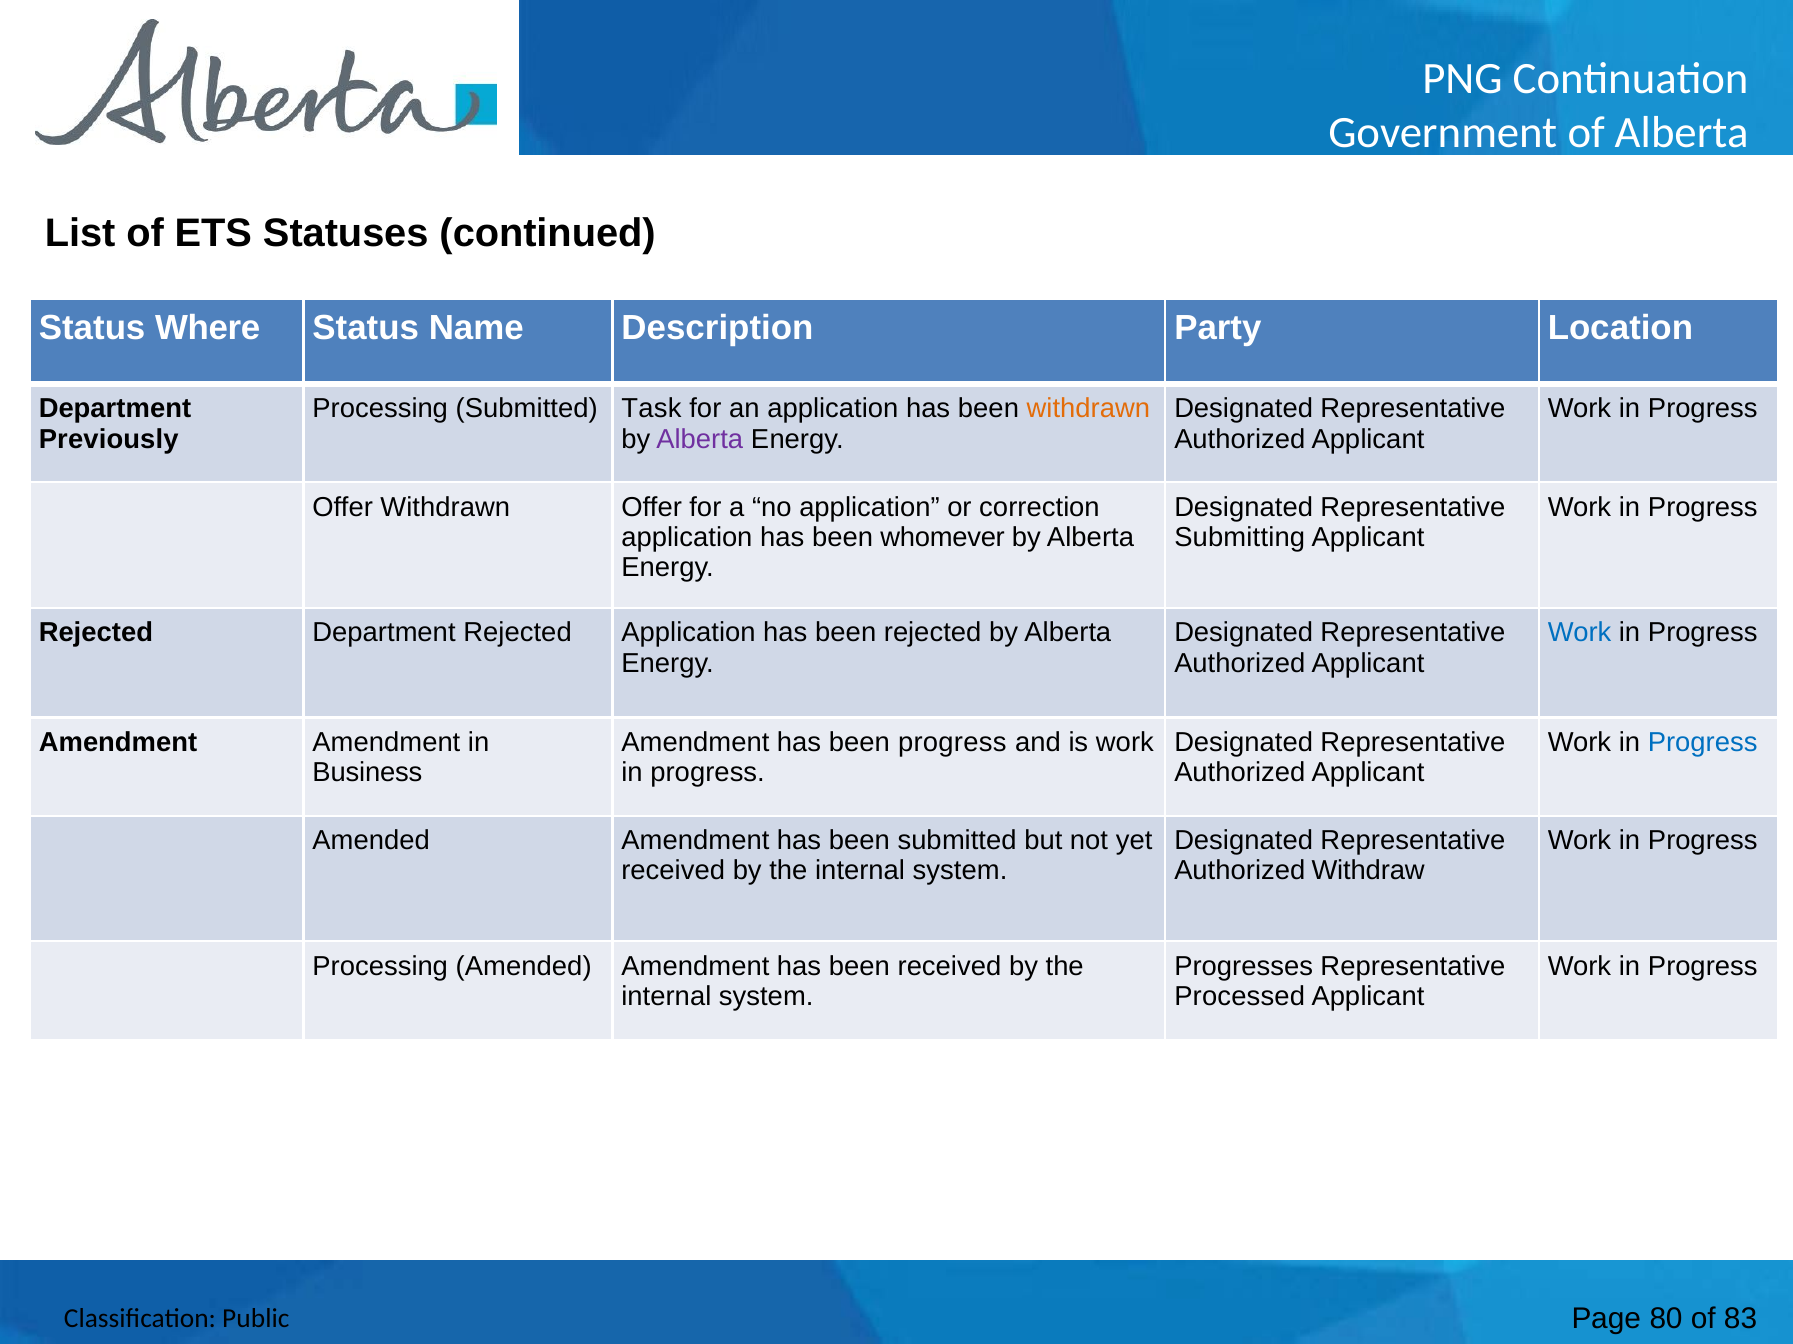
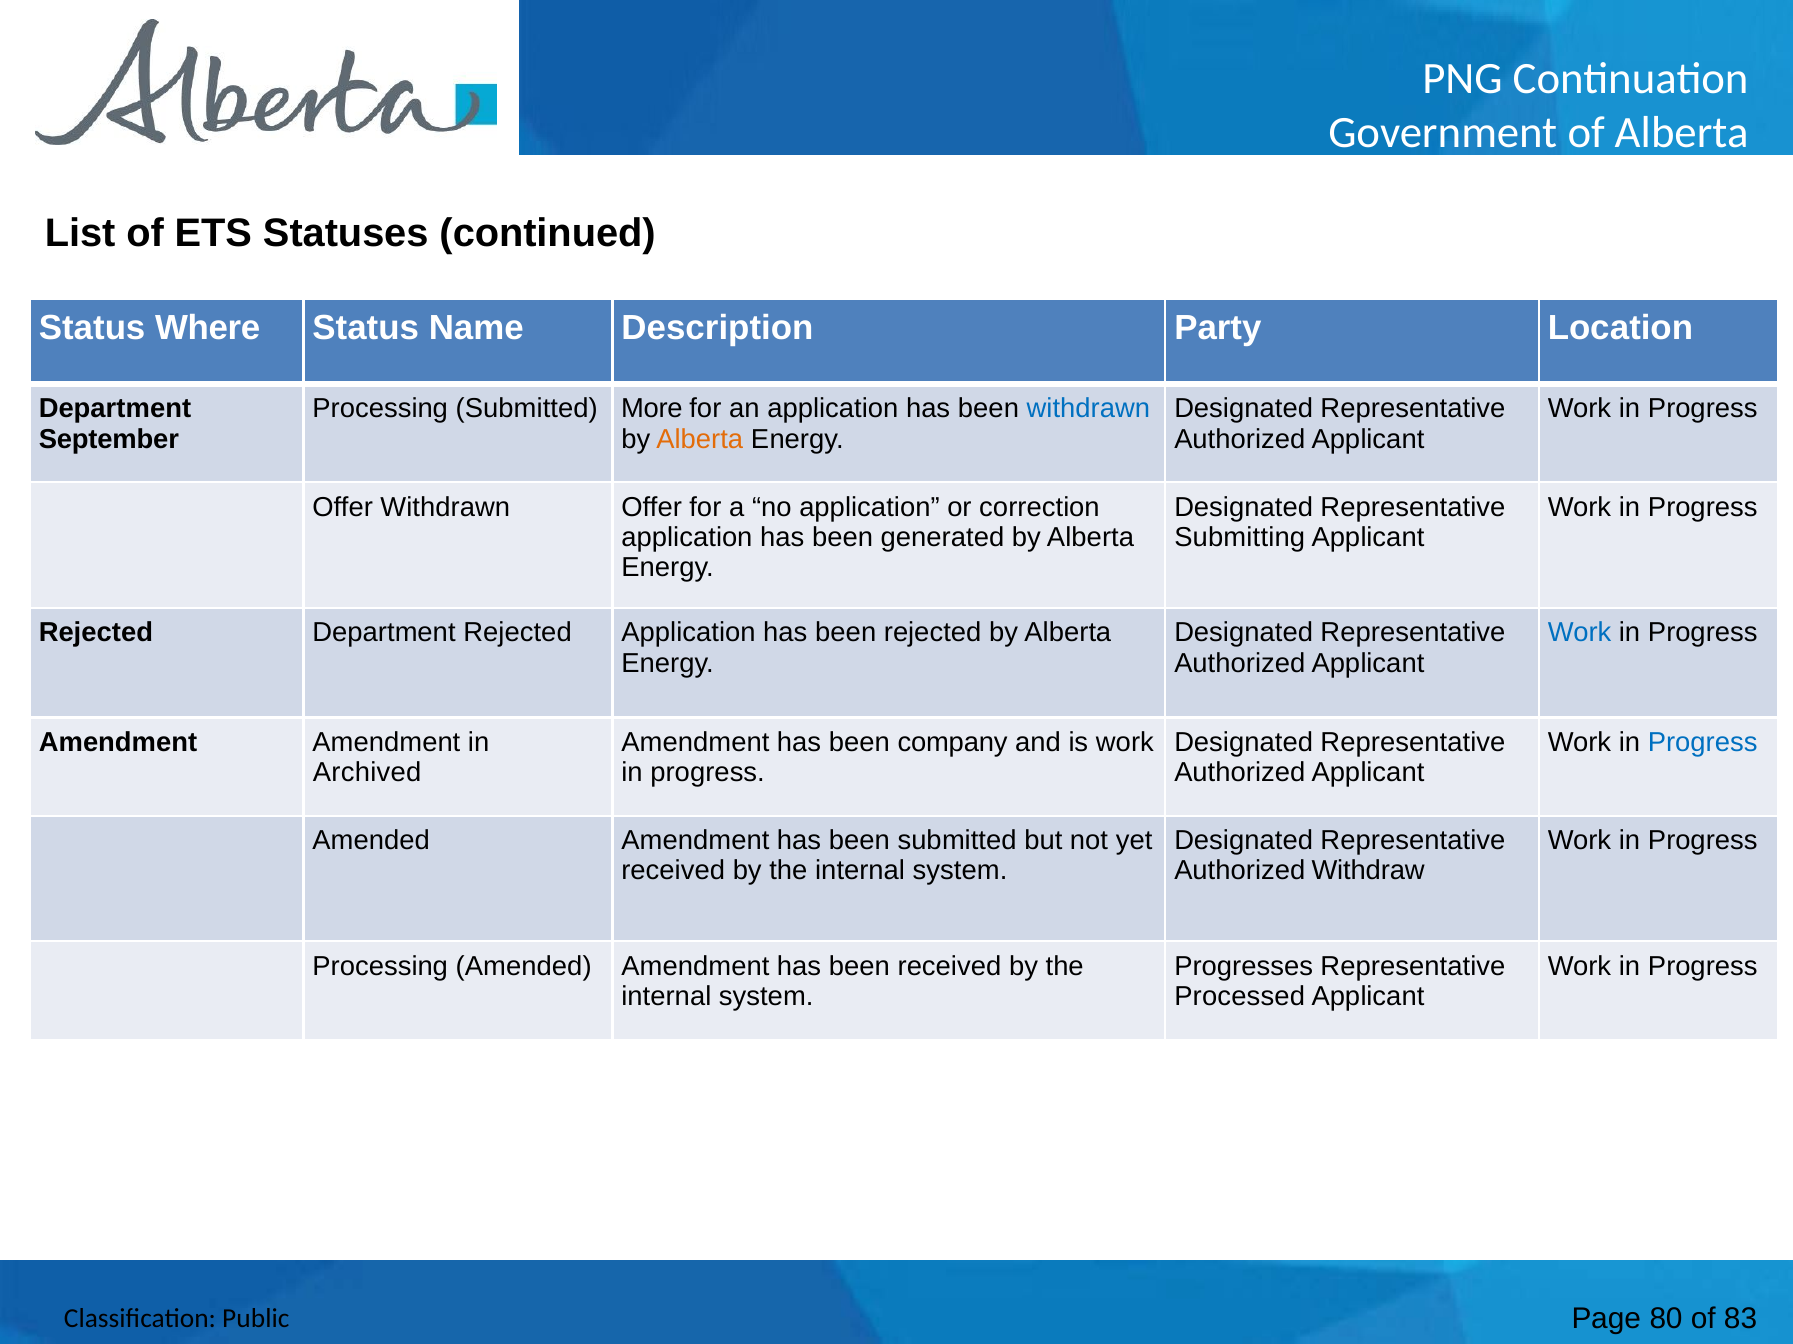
Task: Task -> More
withdrawn at (1088, 409) colour: orange -> blue
Previously: Previously -> September
Alberta at (700, 440) colour: purple -> orange
whomever: whomever -> generated
been progress: progress -> company
Business: Business -> Archived
